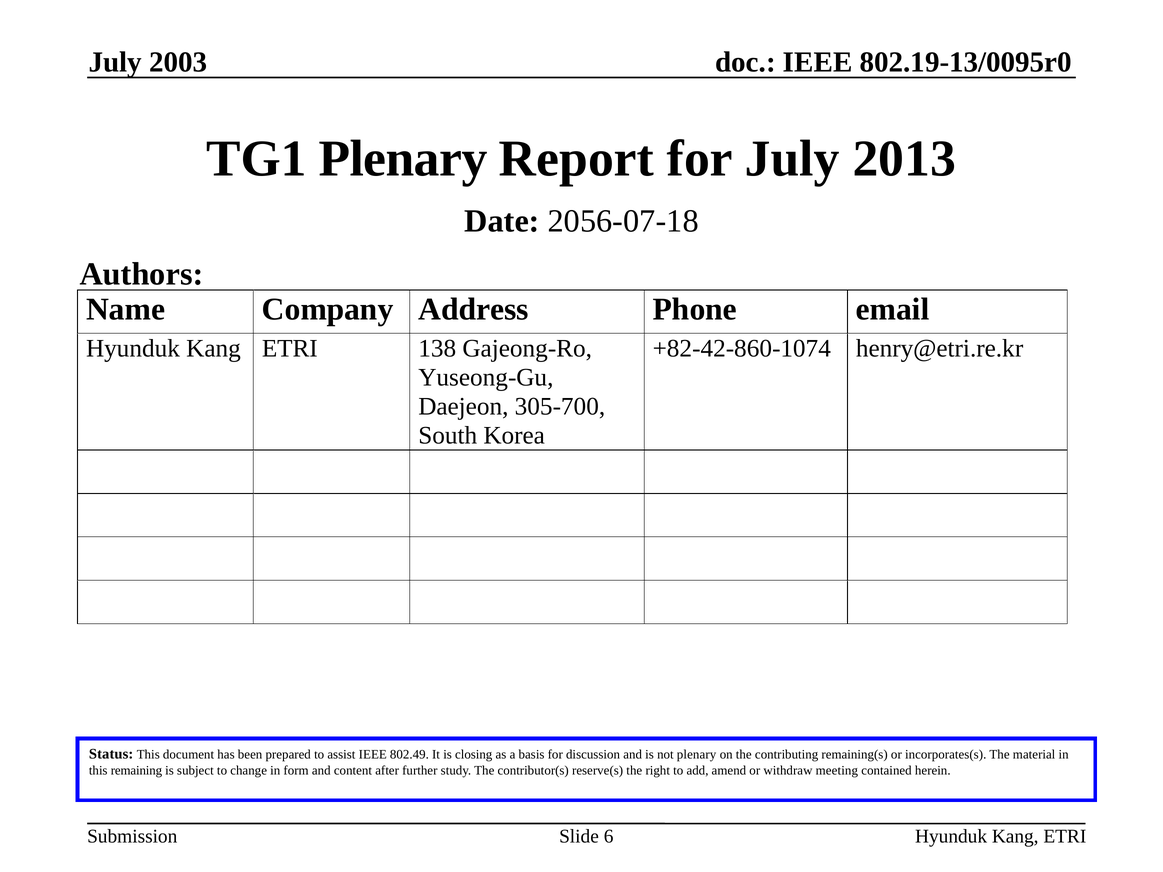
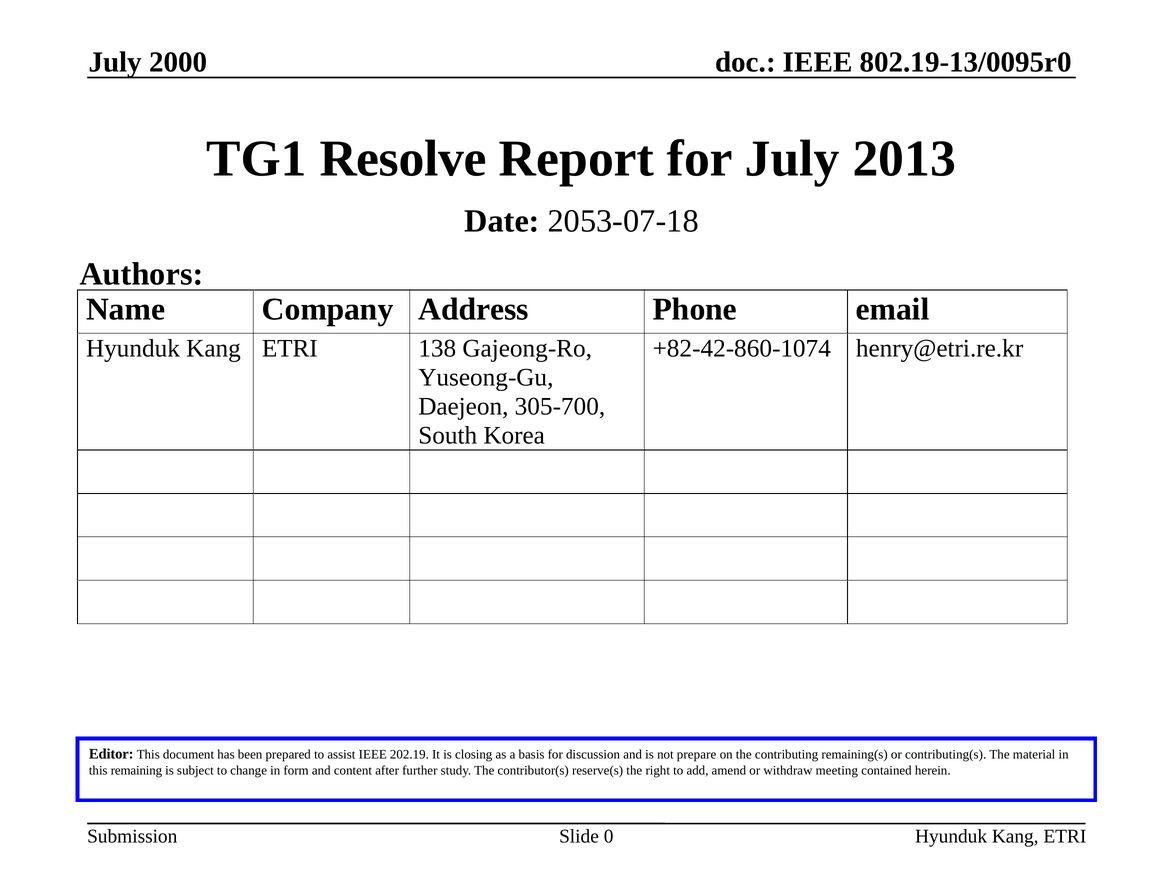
2003: 2003 -> 2000
TG1 Plenary: Plenary -> Resolve
2056-07-18: 2056-07-18 -> 2053-07-18
Status: Status -> Editor
802.49: 802.49 -> 202.19
not plenary: plenary -> prepare
incorporates(s: incorporates(s -> contributing(s
6: 6 -> 0
